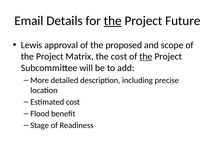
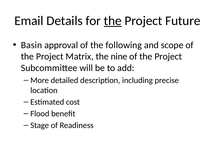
Lewis: Lewis -> Basin
proposed: proposed -> following
the cost: cost -> nine
the at (146, 57) underline: present -> none
